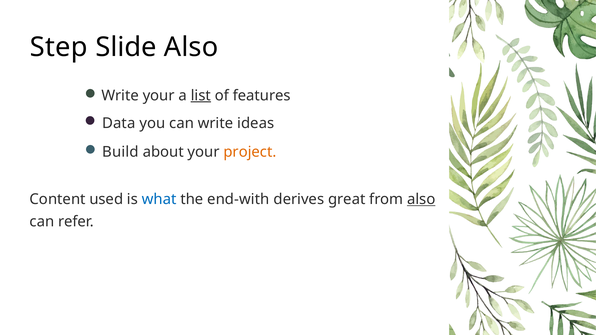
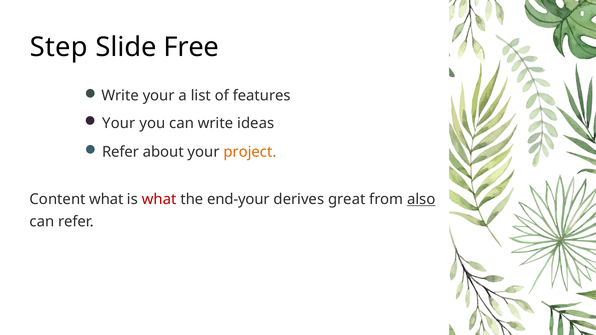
Slide Also: Also -> Free
list underline: present -> none
Data at (119, 123): Data -> Your
Build at (120, 152): Build -> Refer
Content used: used -> what
what at (159, 199) colour: blue -> red
end-with: end-with -> end-your
